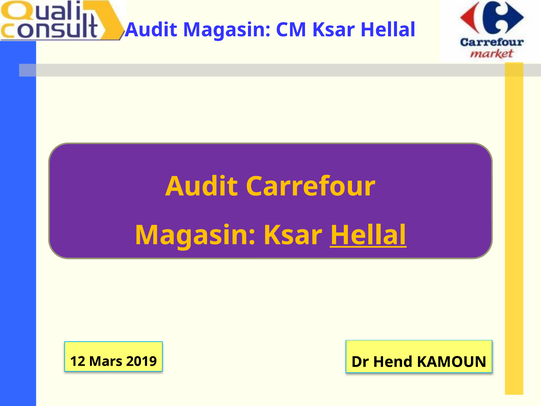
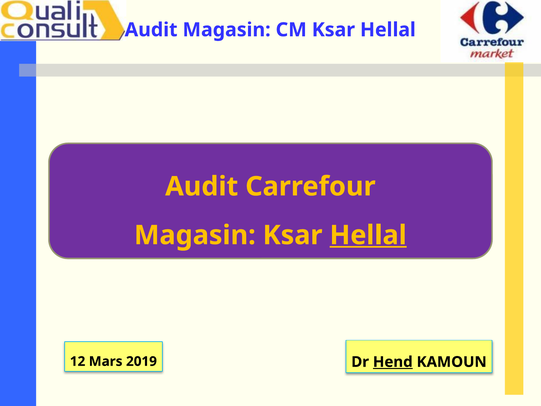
Hend underline: none -> present
